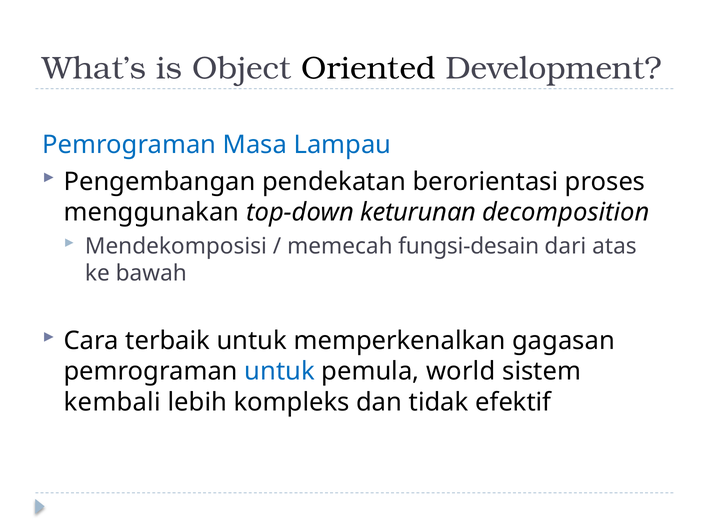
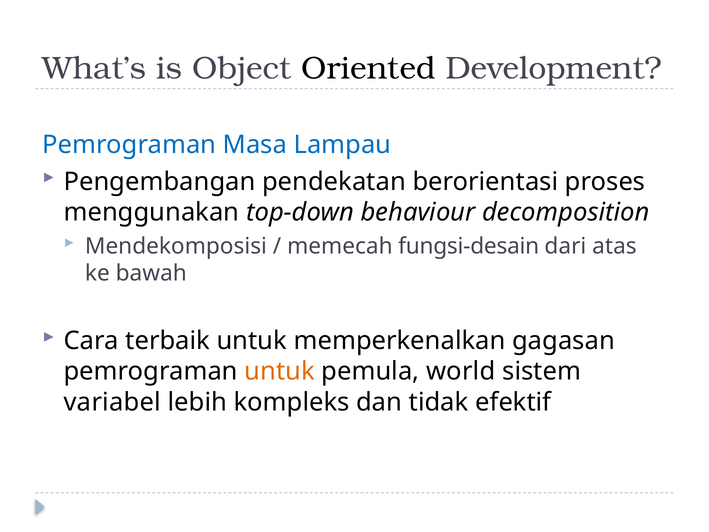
keturunan: keturunan -> behaviour
untuk at (280, 371) colour: blue -> orange
kembali: kembali -> variabel
